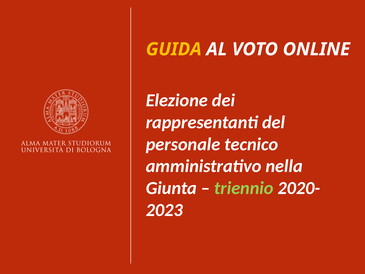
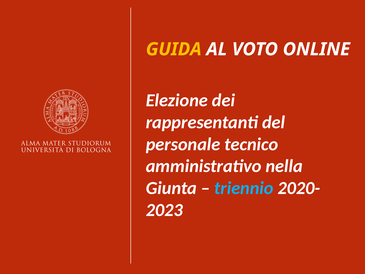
triennio colour: light green -> light blue
